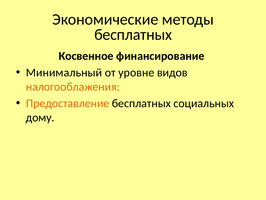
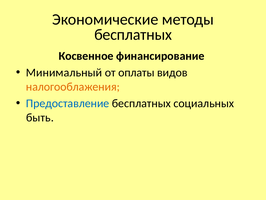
уровне: уровне -> оплаты
Предоставление colour: orange -> blue
дому: дому -> быть
